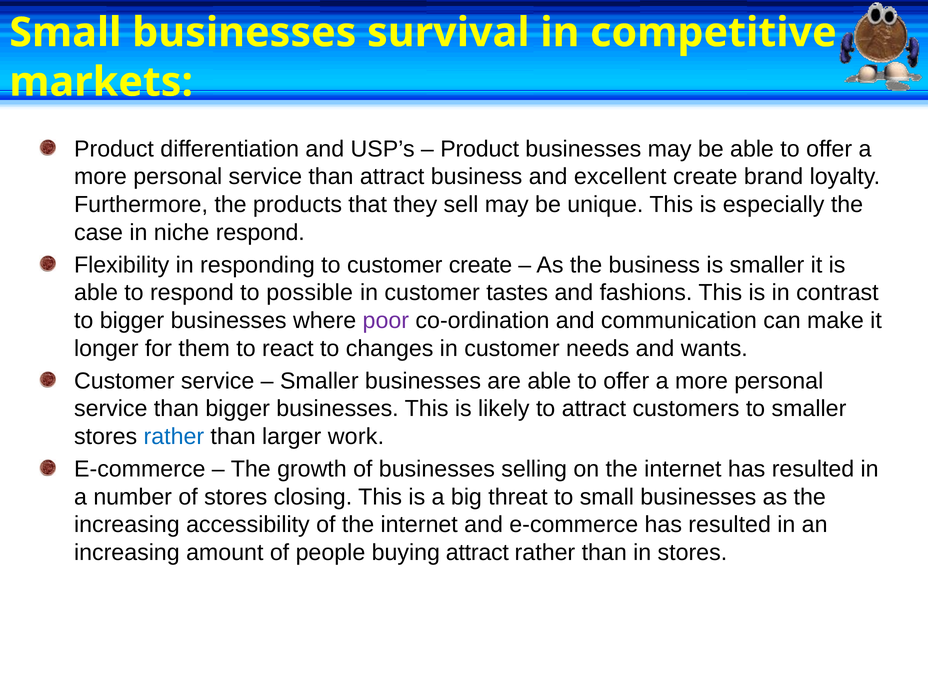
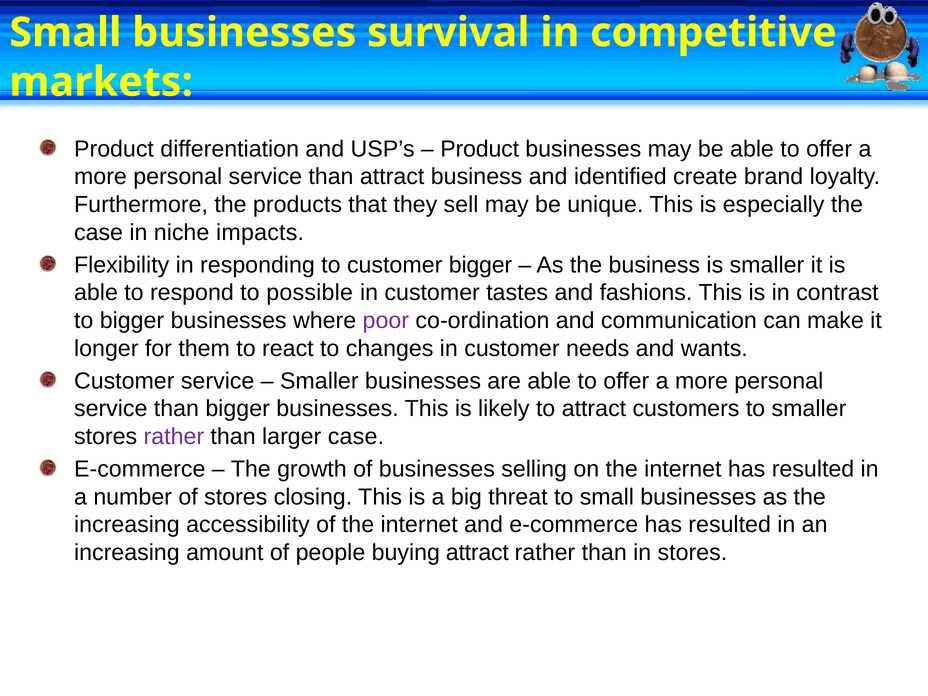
excellent: excellent -> identified
niche respond: respond -> impacts
customer create: create -> bigger
rather at (174, 437) colour: blue -> purple
larger work: work -> case
